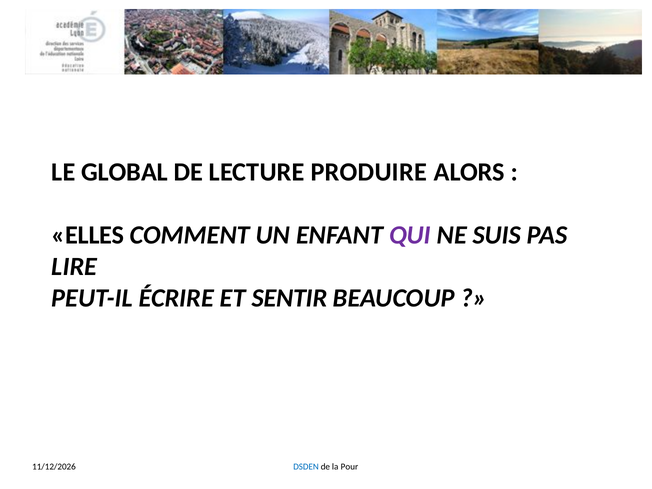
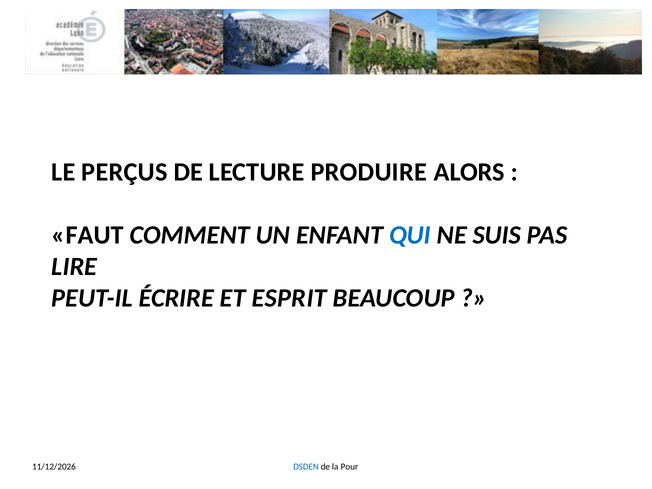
GLOBAL: GLOBAL -> PERÇUS
ELLES: ELLES -> FAUT
QUI colour: purple -> blue
SENTIR: SENTIR -> ESPRIT
